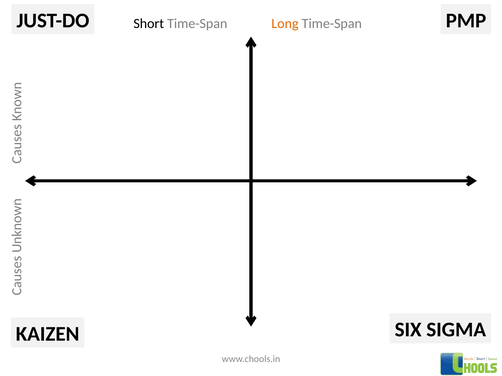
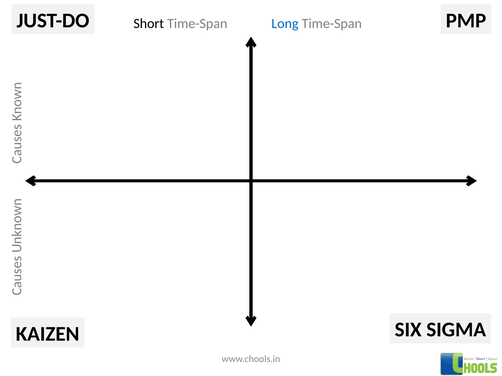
Long colour: orange -> blue
